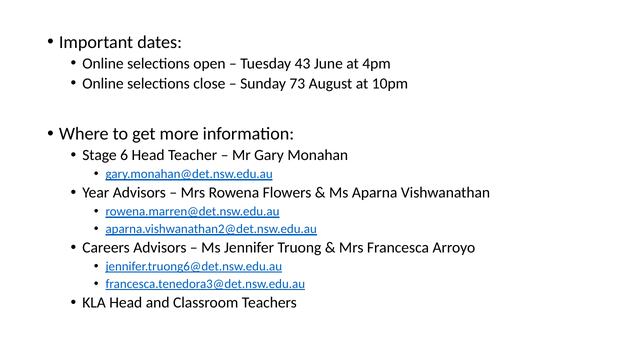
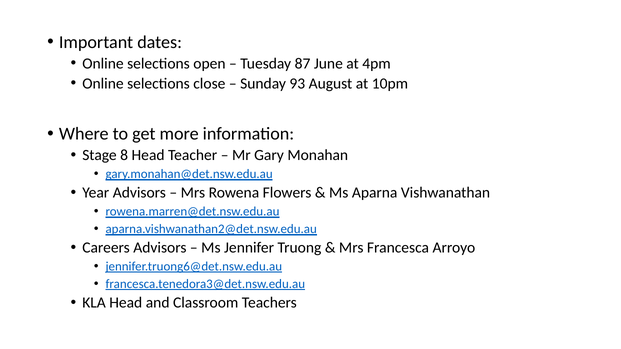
43: 43 -> 87
73: 73 -> 93
6: 6 -> 8
